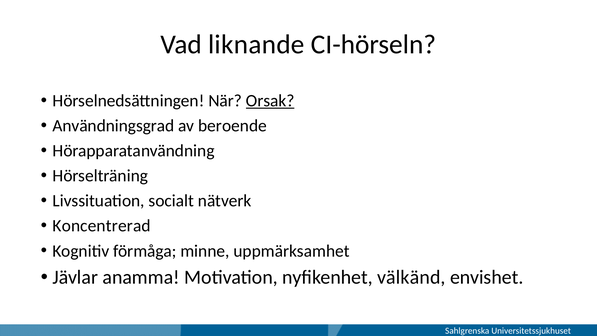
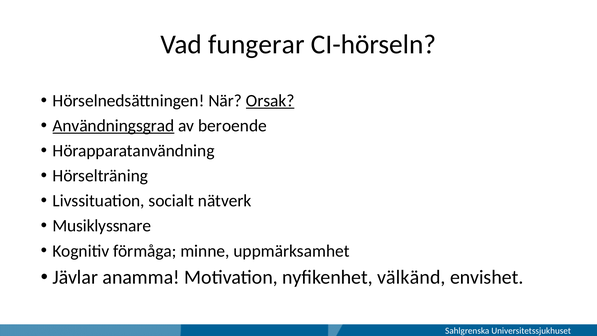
liknande: liknande -> fungerar
Användningsgrad underline: none -> present
Koncentrerad: Koncentrerad -> Musiklyssnare
